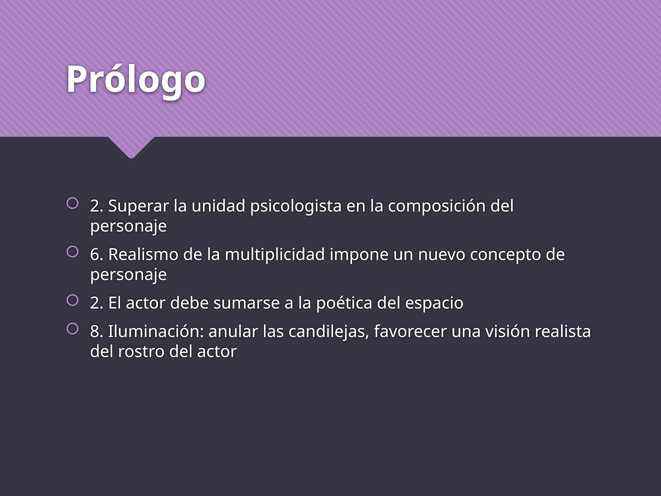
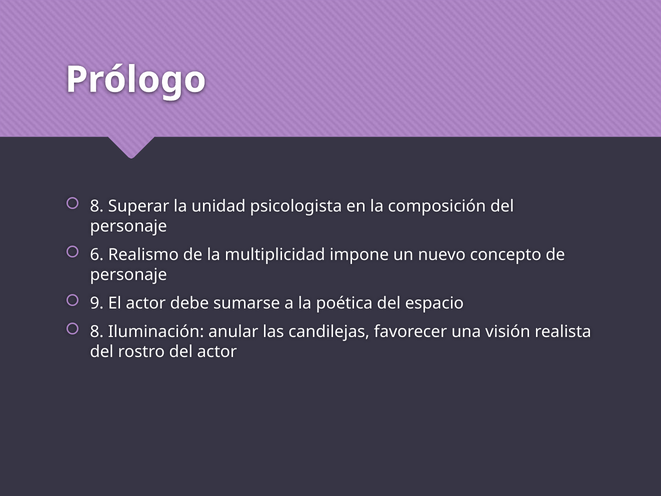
2 at (97, 206): 2 -> 8
2 at (97, 303): 2 -> 9
